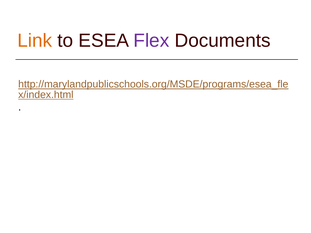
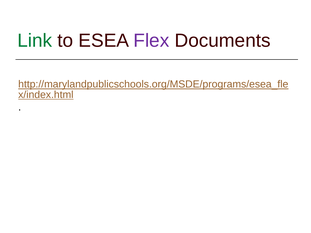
Link colour: orange -> green
